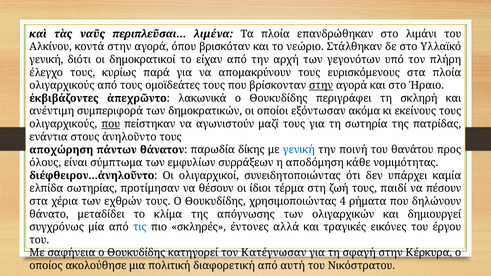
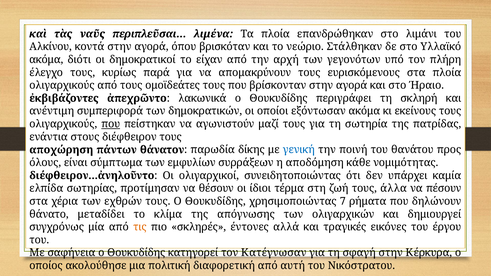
γενική at (46, 60): γενική -> ακόμα
στην at (321, 85) underline: present -> none
ἀνηλοῦντο: ἀνηλοῦντο -> διέφθειρον
παιδί: παιδί -> άλλα
4: 4 -> 7
τις colour: blue -> orange
